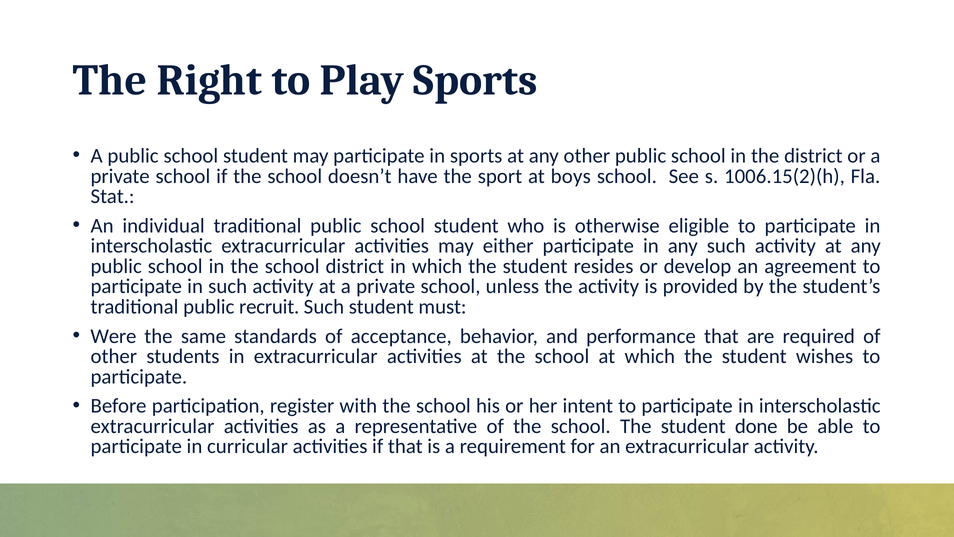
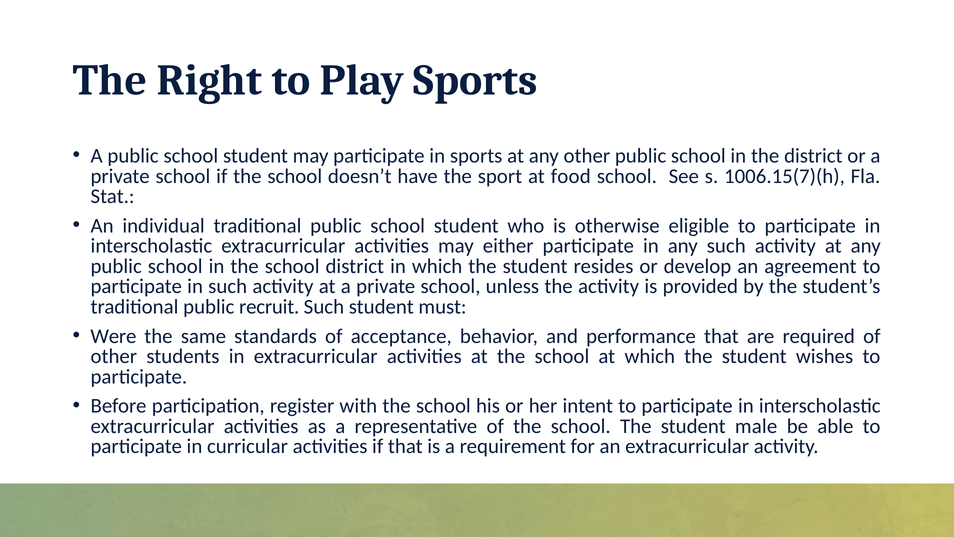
boys: boys -> food
1006.15(2)(h: 1006.15(2)(h -> 1006.15(7)(h
done: done -> male
